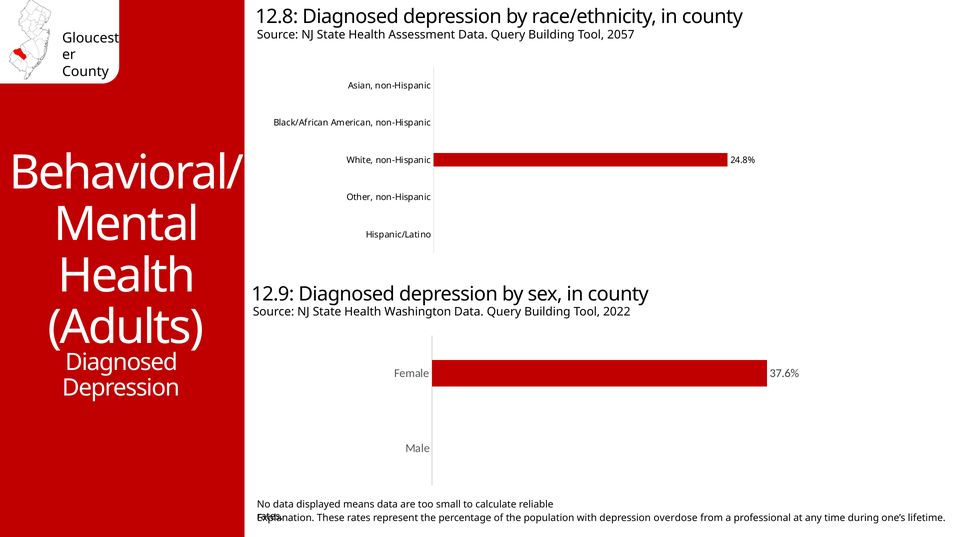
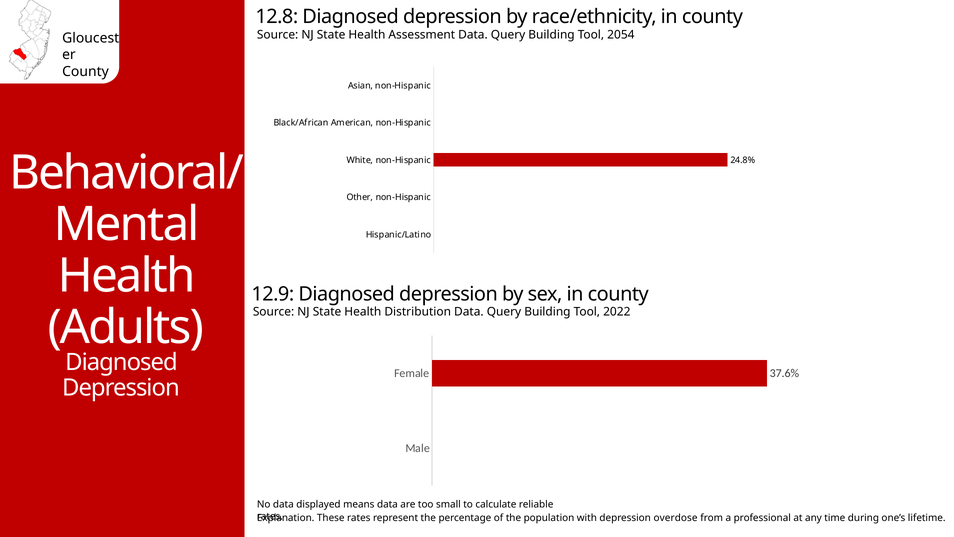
2057: 2057 -> 2054
Washington: Washington -> Distribution
